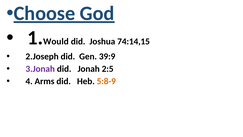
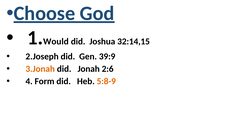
74:14,15: 74:14,15 -> 32:14,15
3.Jonah colour: purple -> orange
2:5: 2:5 -> 2:6
Arms: Arms -> Form
